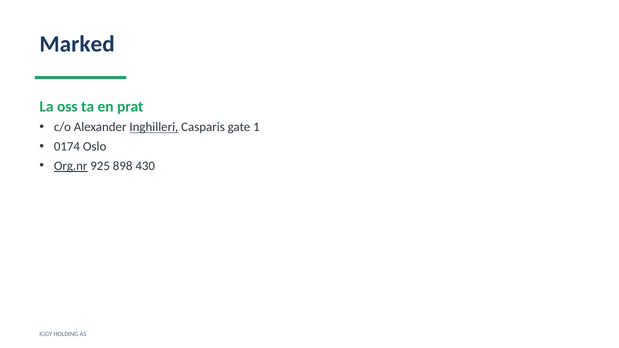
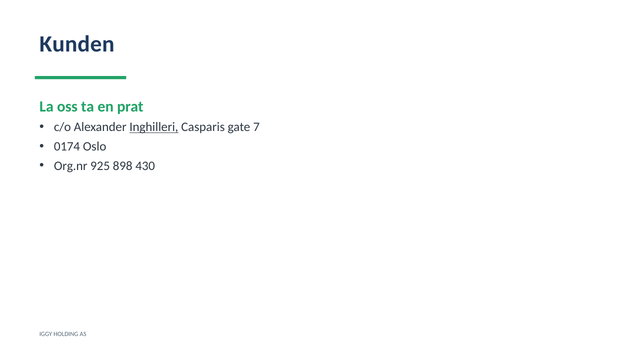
Marked: Marked -> Kunden
1: 1 -> 7
Org.nr underline: present -> none
